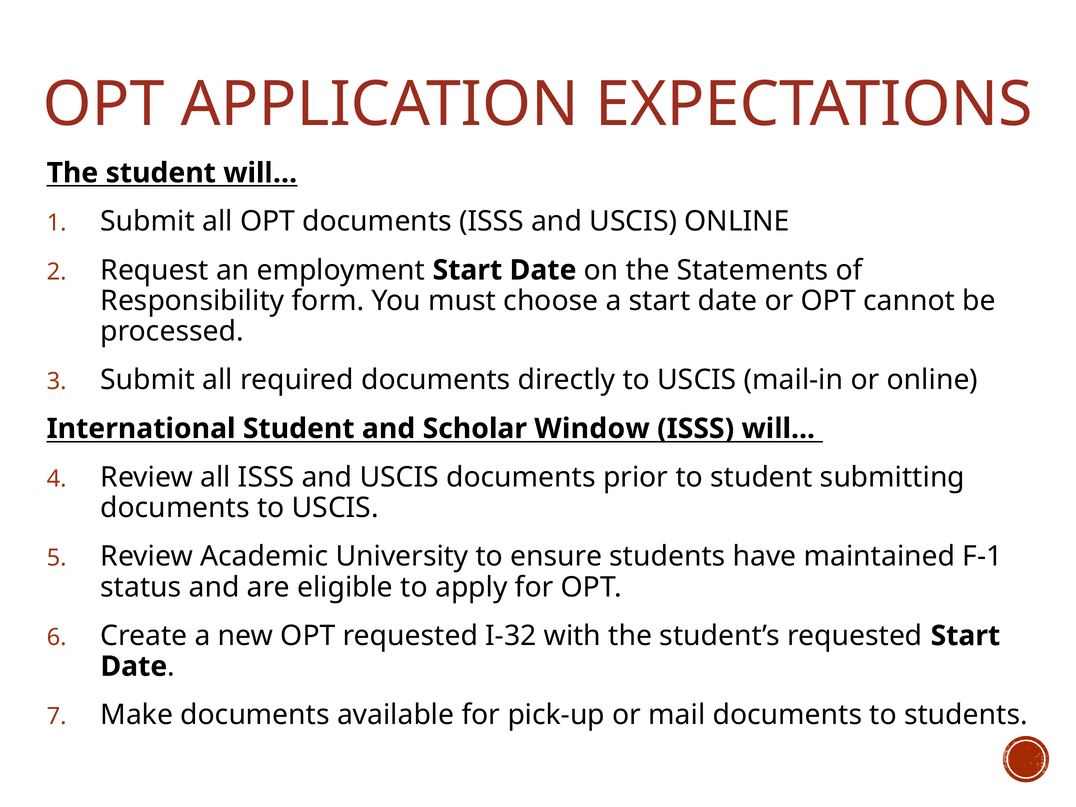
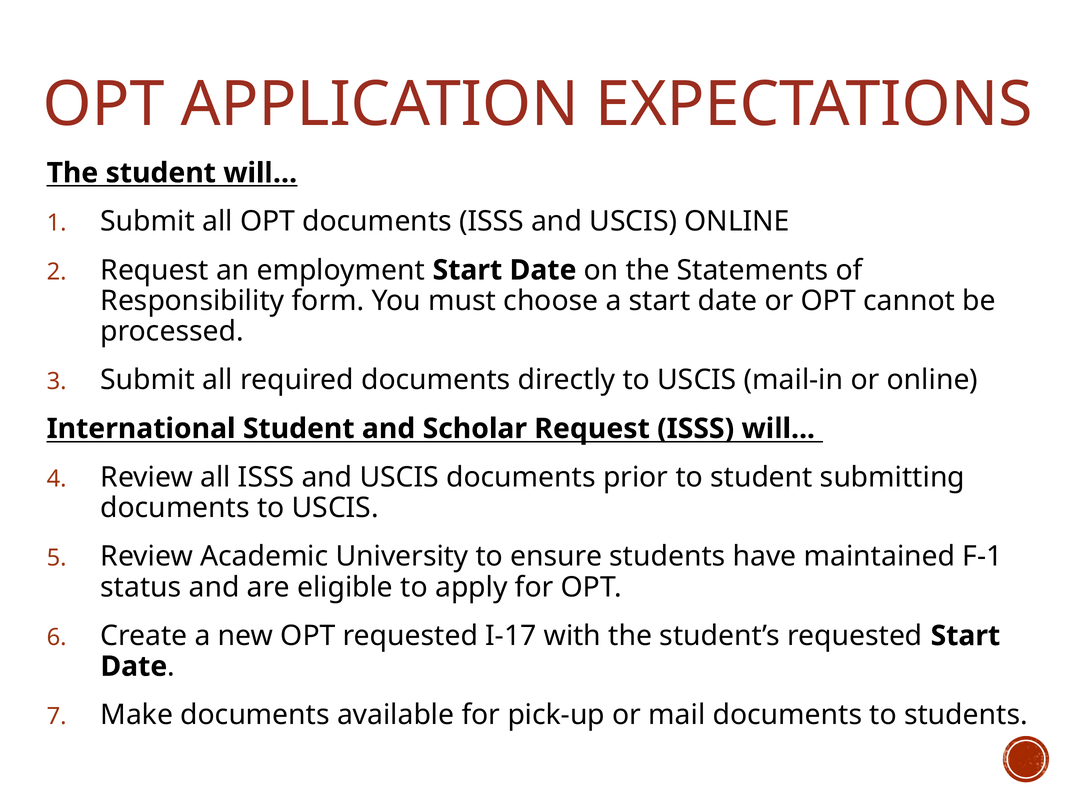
Scholar Window: Window -> Request
I-32: I-32 -> I-17
